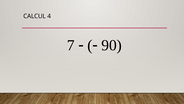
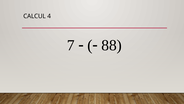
90: 90 -> 88
